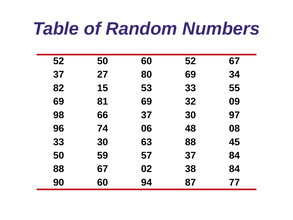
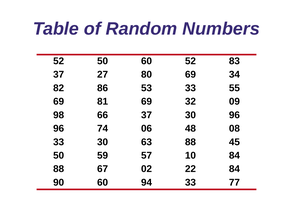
52 67: 67 -> 83
15: 15 -> 86
30 97: 97 -> 96
57 37: 37 -> 10
38: 38 -> 22
94 87: 87 -> 33
